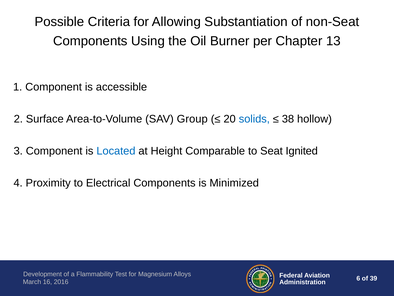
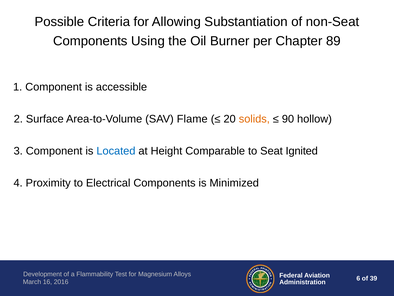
13: 13 -> 89
Group: Group -> Flame
solids colour: blue -> orange
38: 38 -> 90
